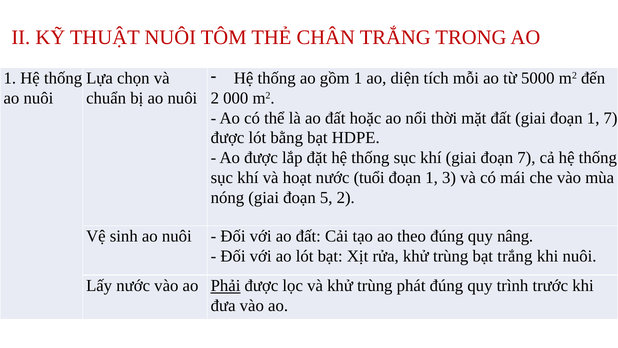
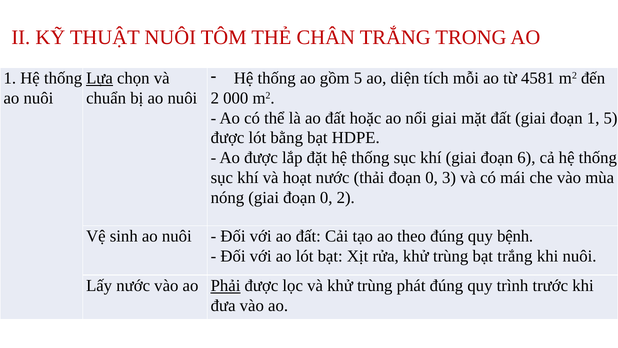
gồm 1: 1 -> 5
5000: 5000 -> 4581
Lựa underline: none -> present
nổi thời: thời -> giai
1 7: 7 -> 5
đoạn 7: 7 -> 6
tuổi: tuổi -> thải
1 at (432, 177): 1 -> 0
giai đoạn 5: 5 -> 0
nâng: nâng -> bệnh
